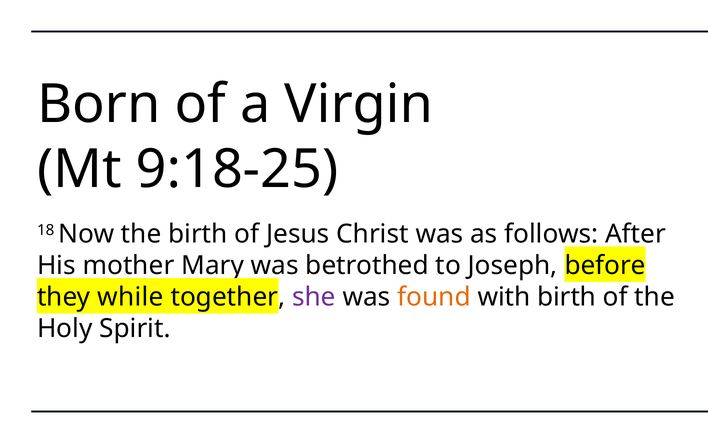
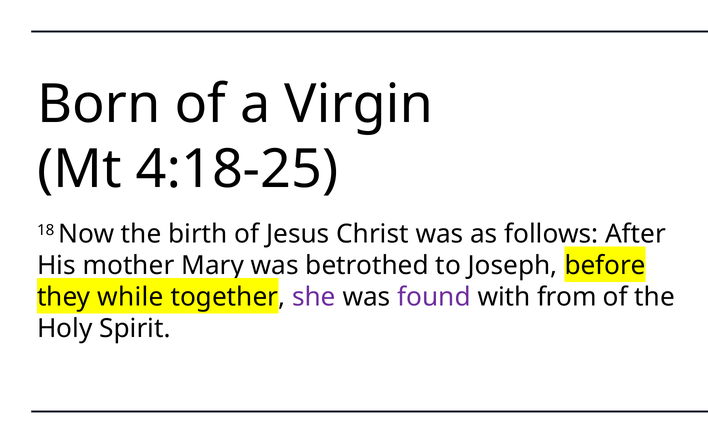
9:18-25: 9:18-25 -> 4:18-25
found colour: orange -> purple
with birth: birth -> from
